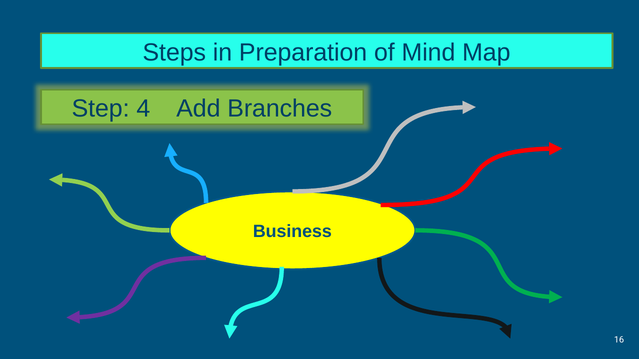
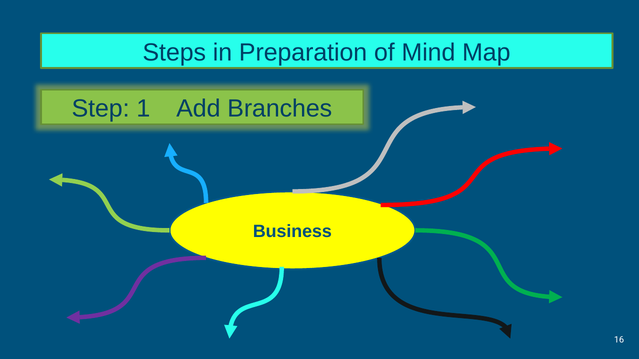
4: 4 -> 1
